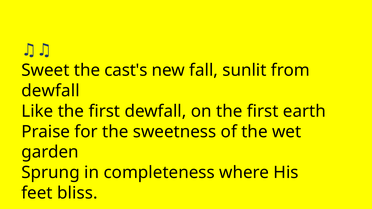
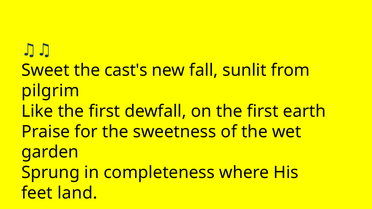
dewfall at (51, 91): dewfall -> pilgrim
bliss: bliss -> land
